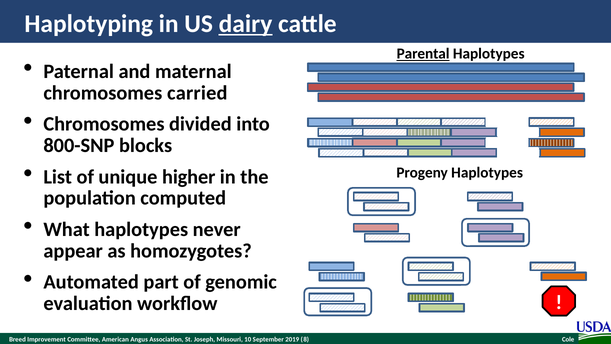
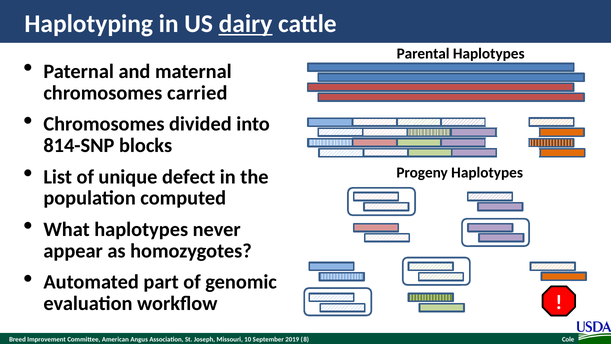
Parental underline: present -> none
800-SNP: 800-SNP -> 814-SNP
higher: higher -> defect
